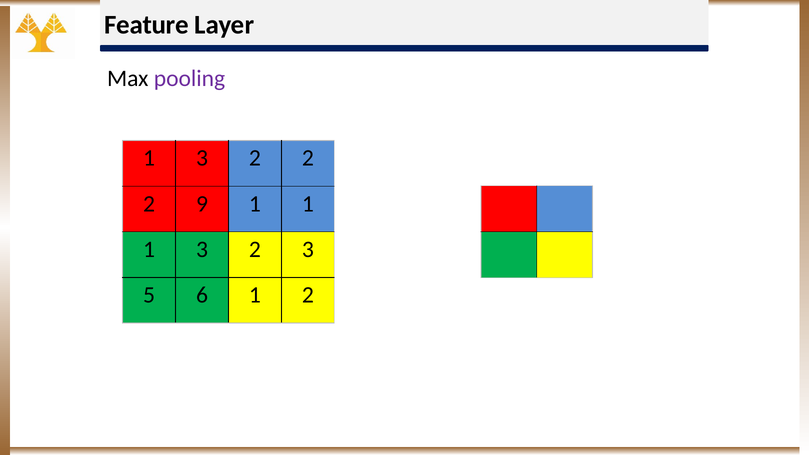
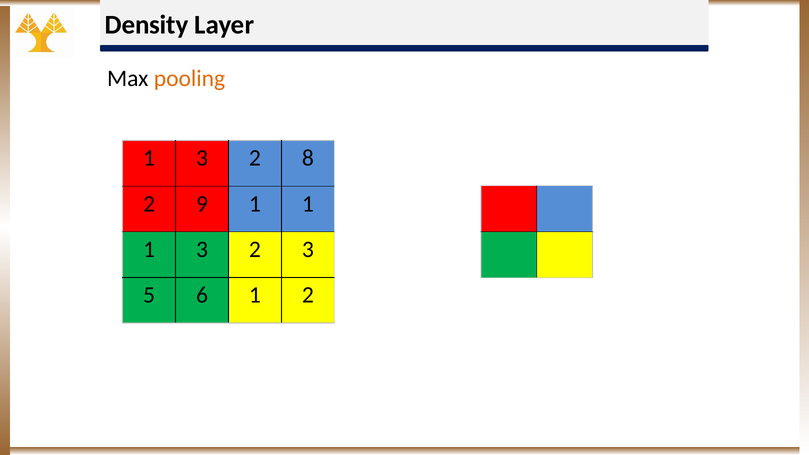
Feature: Feature -> Density
pooling colour: purple -> orange
3 2 2: 2 -> 8
